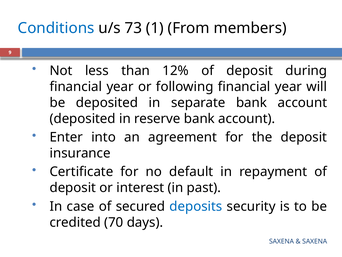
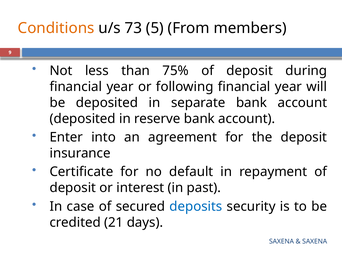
Conditions colour: blue -> orange
1: 1 -> 5
12%: 12% -> 75%
70: 70 -> 21
